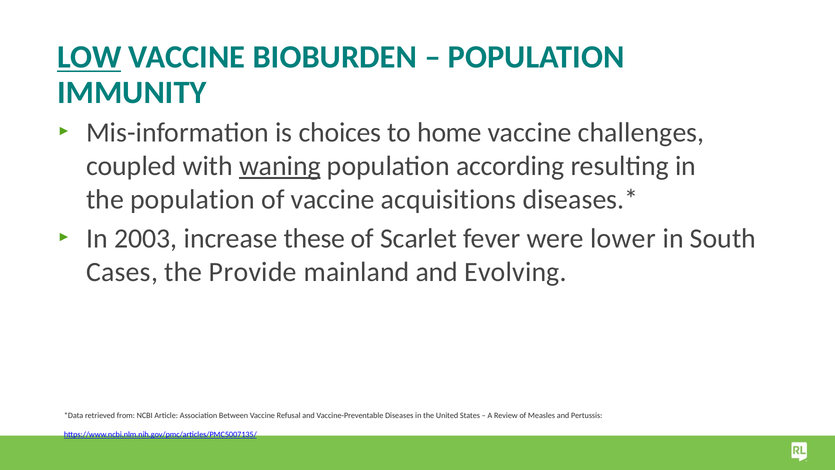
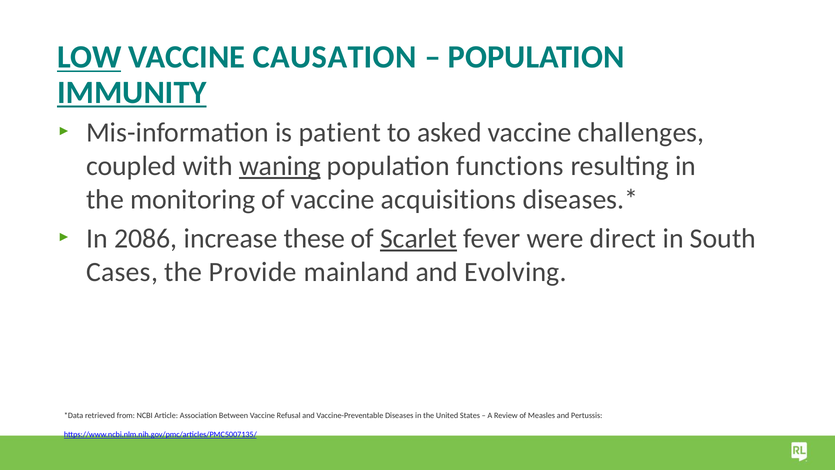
BIOBURDEN: BIOBURDEN -> CAUSATION
IMMUNITY underline: none -> present
choices: choices -> patient
home: home -> asked
according: according -> functions
the population: population -> monitoring
2003: 2003 -> 2086
Scarlet underline: none -> present
lower: lower -> direct
